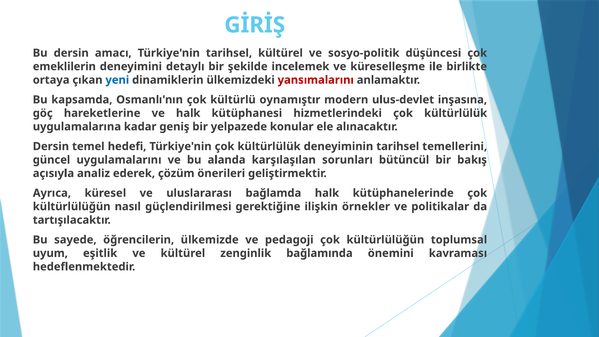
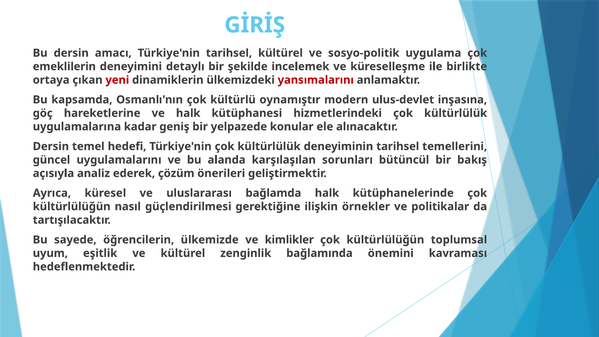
düşüncesi: düşüncesi -> uygulama
yeni colour: blue -> red
pedagoji: pedagoji -> kimlikler
